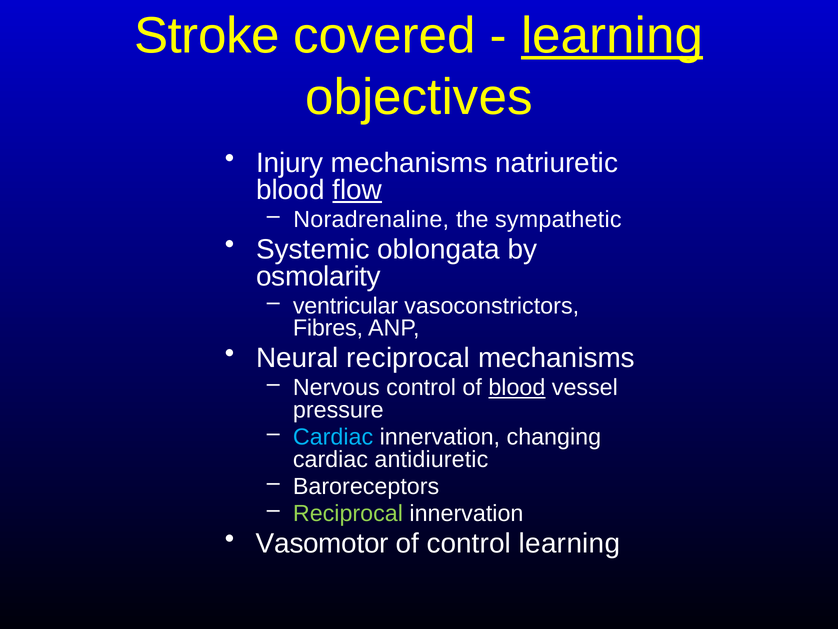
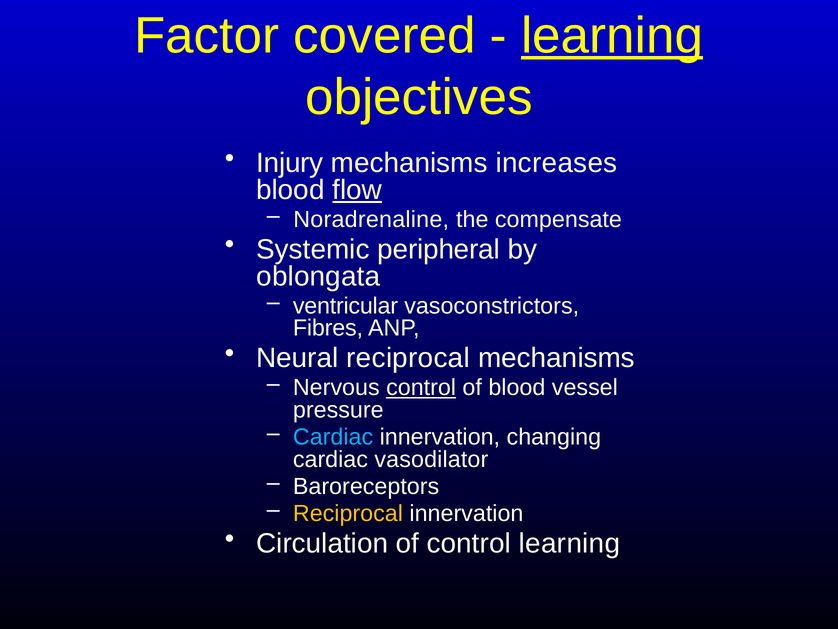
Stroke: Stroke -> Factor
natriuretic: natriuretic -> increases
sympathetic: sympathetic -> compensate
oblongata: oblongata -> peripheral
osmolarity: osmolarity -> oblongata
control at (421, 387) underline: none -> present
blood at (517, 387) underline: present -> none
antidiuretic: antidiuretic -> vasodilator
Reciprocal at (348, 513) colour: light green -> yellow
Vasomotor: Vasomotor -> Circulation
